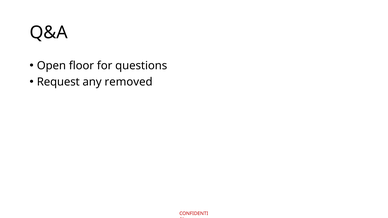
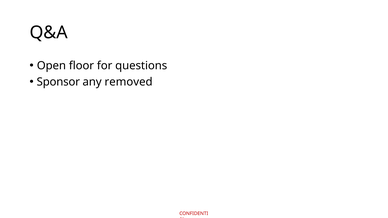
Request: Request -> Sponsor
